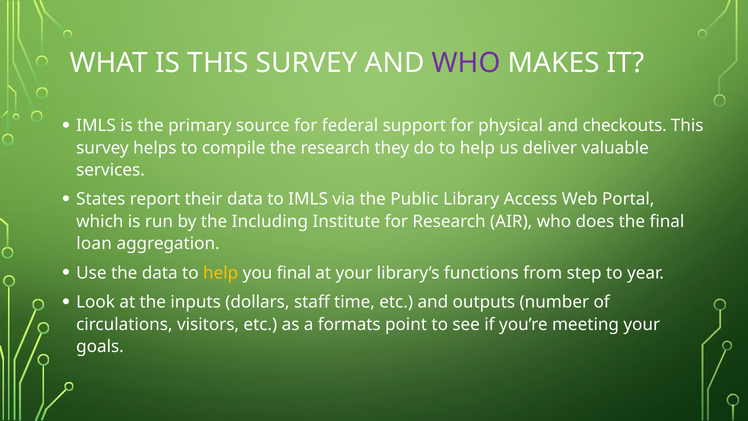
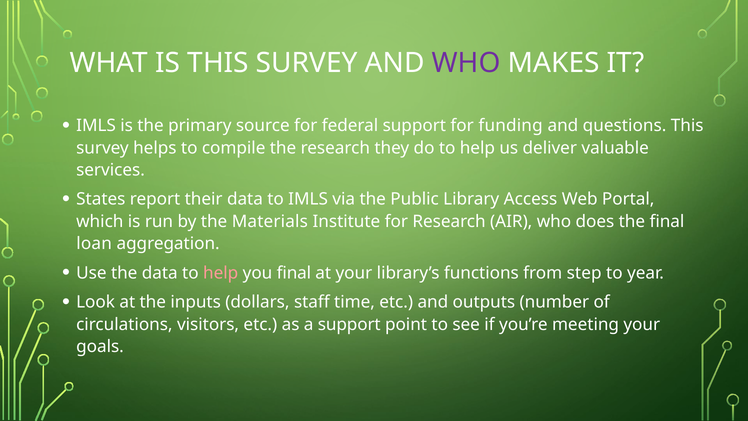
physical: physical -> funding
checkouts: checkouts -> questions
Including: Including -> Materials
help at (221, 273) colour: yellow -> pink
a formats: formats -> support
